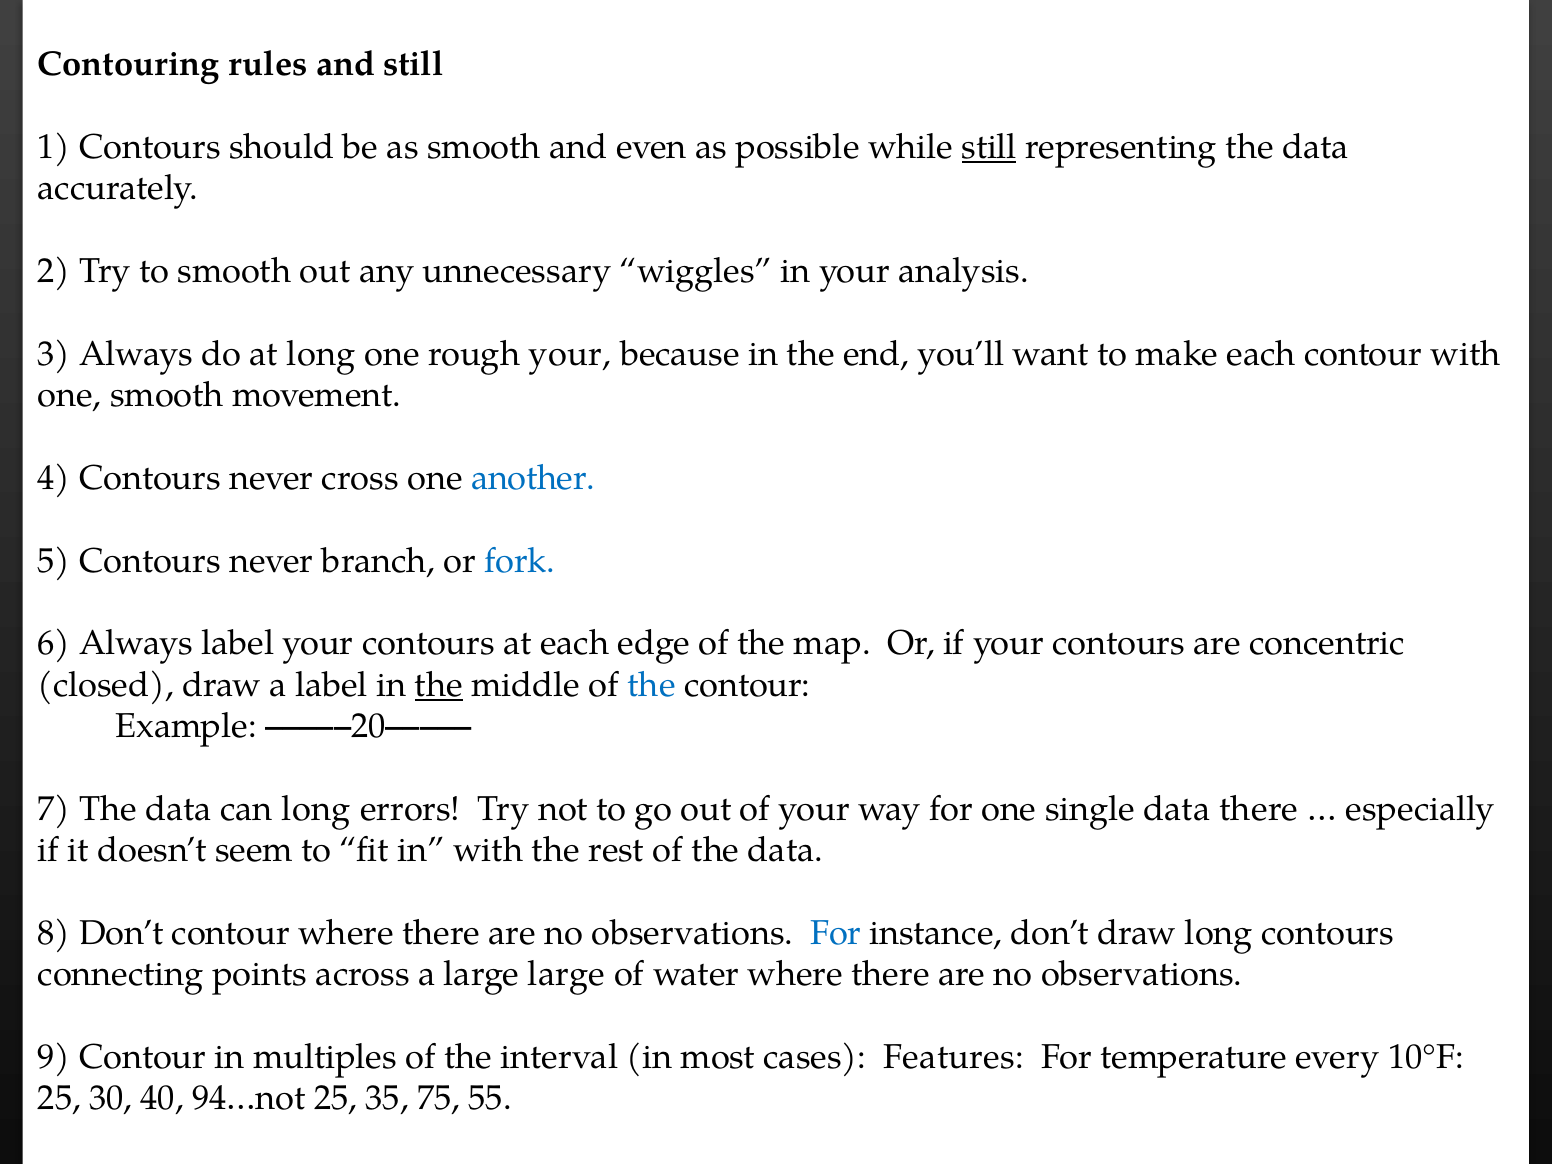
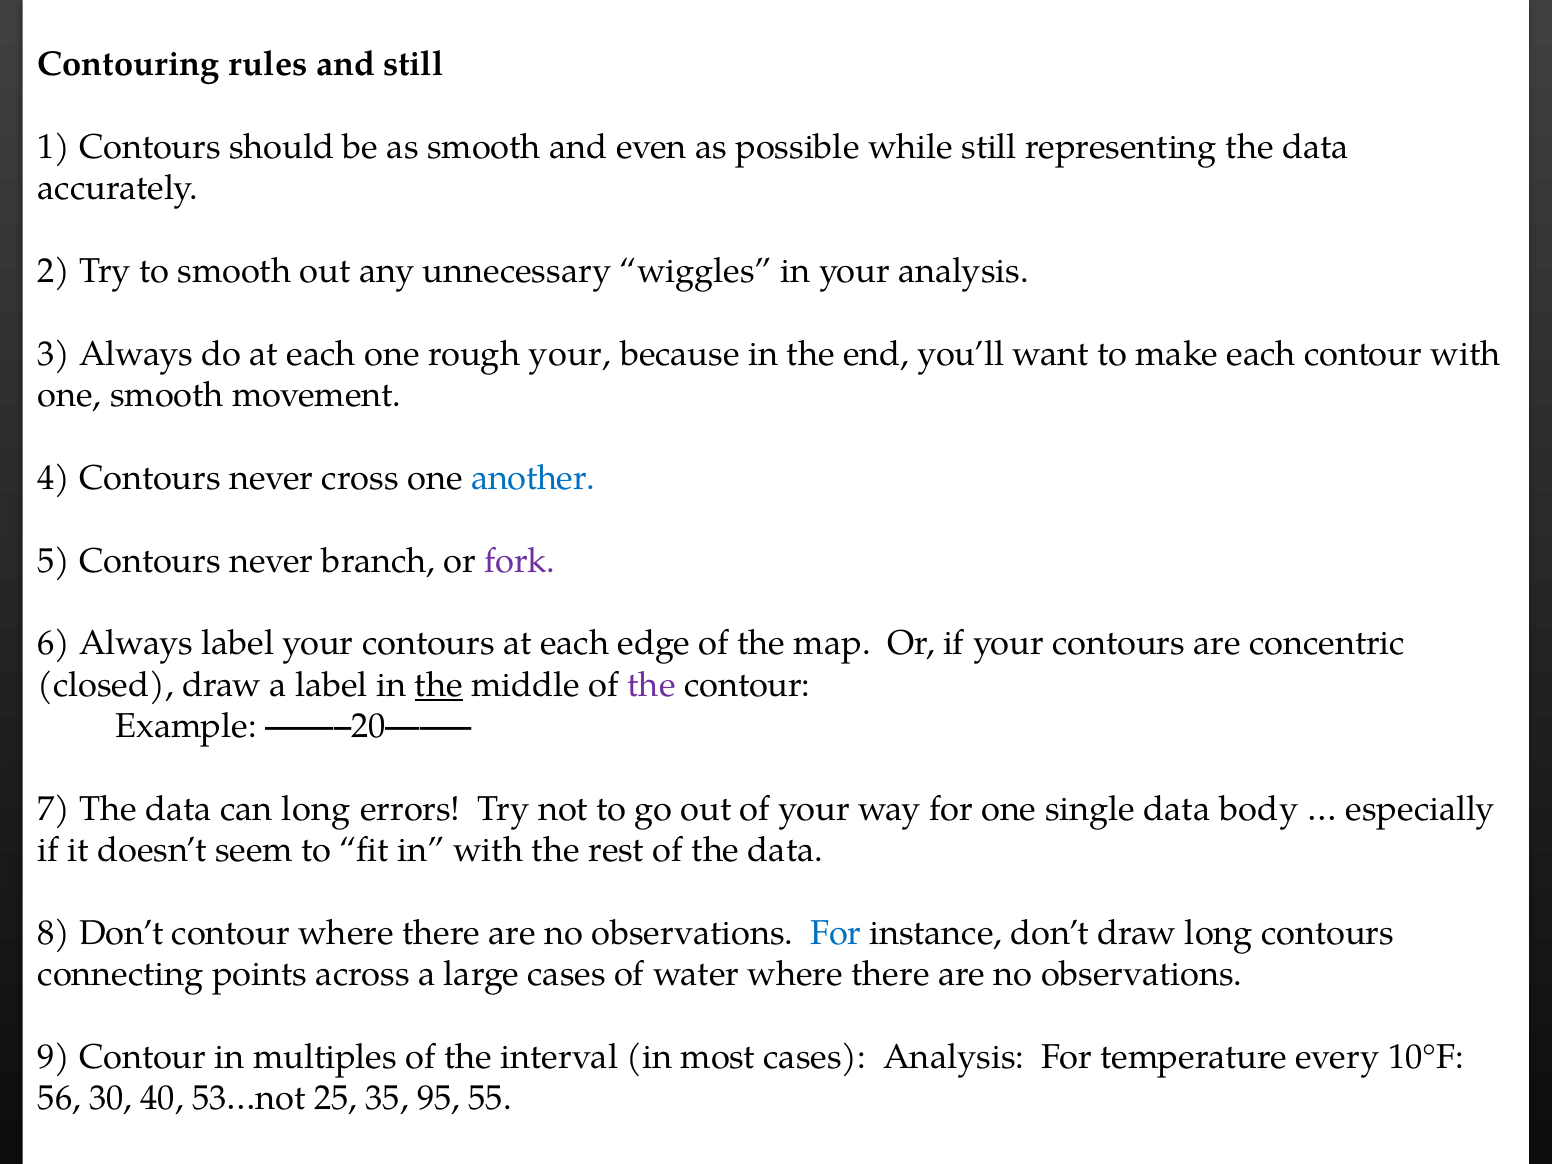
still at (989, 147) underline: present -> none
do at long: long -> each
fork colour: blue -> purple
the at (652, 685) colour: blue -> purple
data there: there -> body
large large: large -> cases
cases Features: Features -> Analysis
25 at (59, 1099): 25 -> 56
94…not: 94…not -> 53…not
75: 75 -> 95
